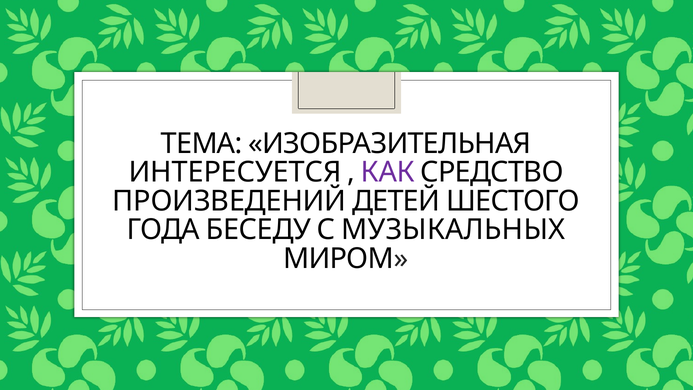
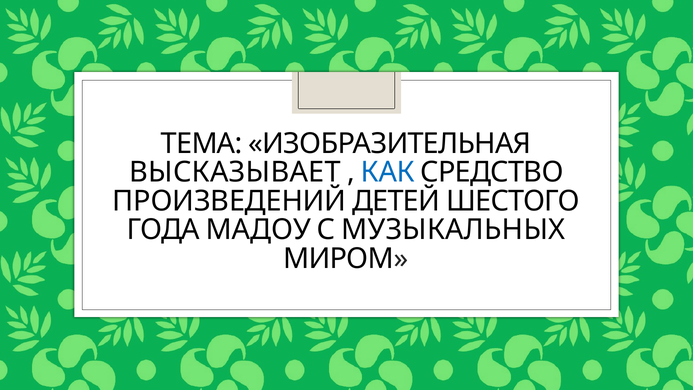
ИНТЕРЕСУЕТСЯ: ИНТЕРЕСУЕТСЯ -> ВЫСКАЗЫВАЕТ
КАК colour: purple -> blue
БЕСЕДУ: БЕСЕДУ -> МАДОУ
